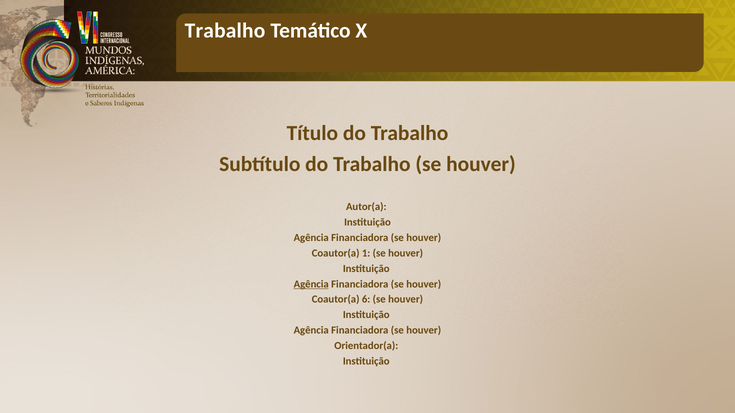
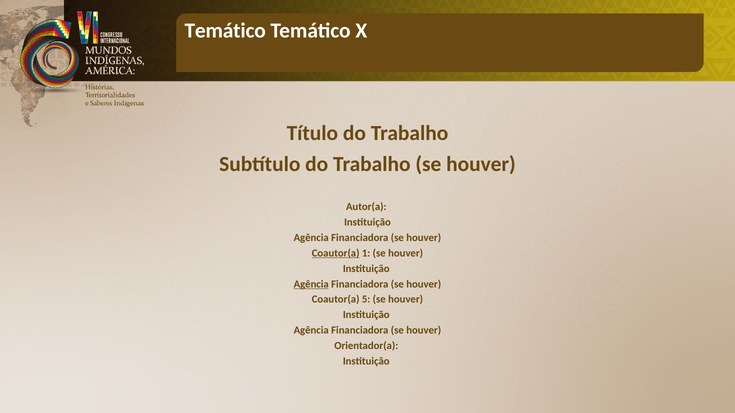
Trabalho at (225, 31): Trabalho -> Temático
Coautor(a at (336, 253) underline: none -> present
6: 6 -> 5
